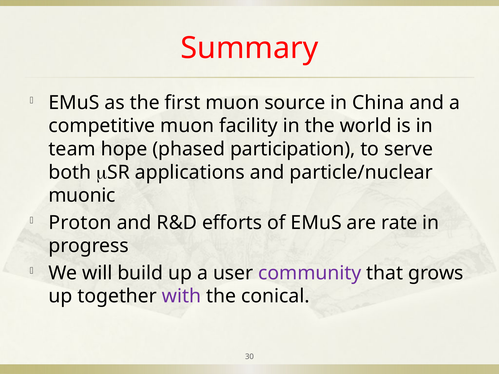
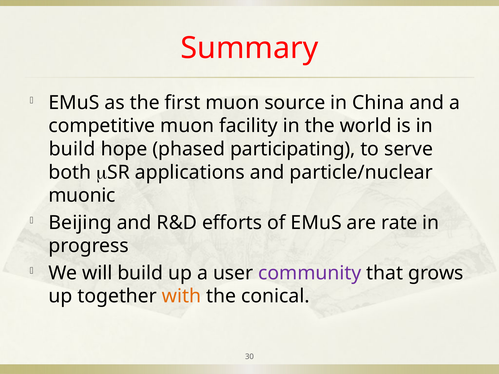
team at (72, 149): team -> build
participation: participation -> participating
Proton: Proton -> Beijing
with colour: purple -> orange
